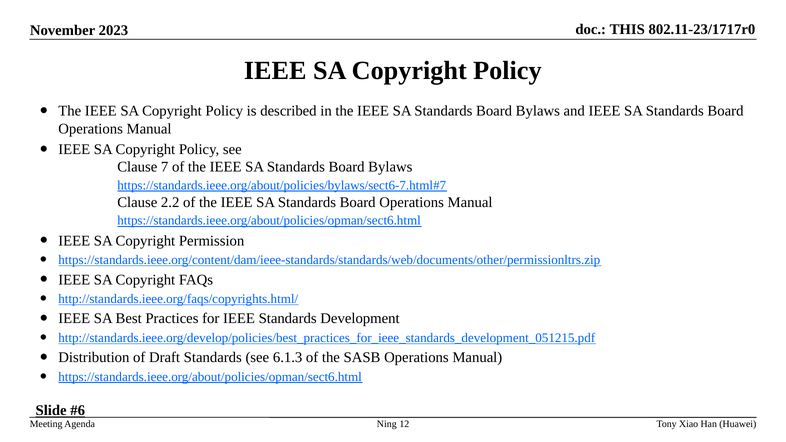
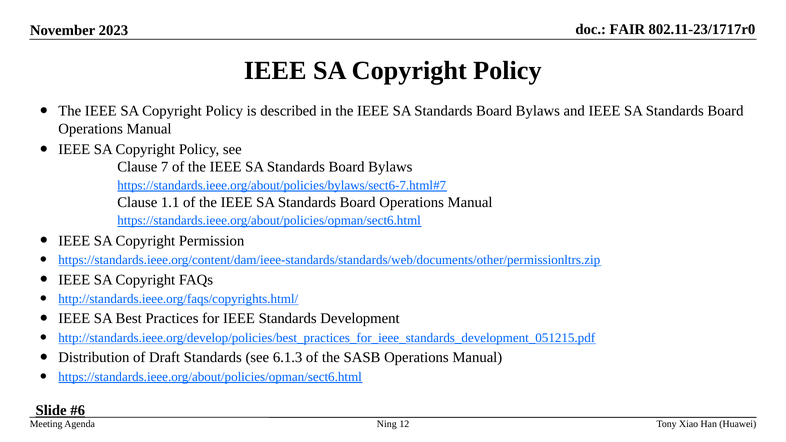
THIS: THIS -> FAIR
2.2: 2.2 -> 1.1
